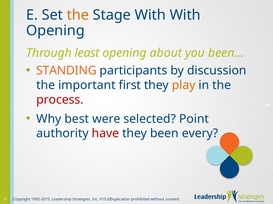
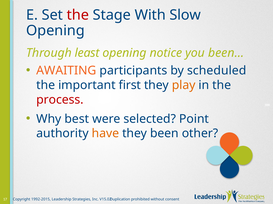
the at (78, 15) colour: orange -> red
With With: With -> Slow
about: about -> notice
STANDING: STANDING -> AWAITING
discussion: discussion -> scheduled
have colour: red -> orange
every: every -> other
